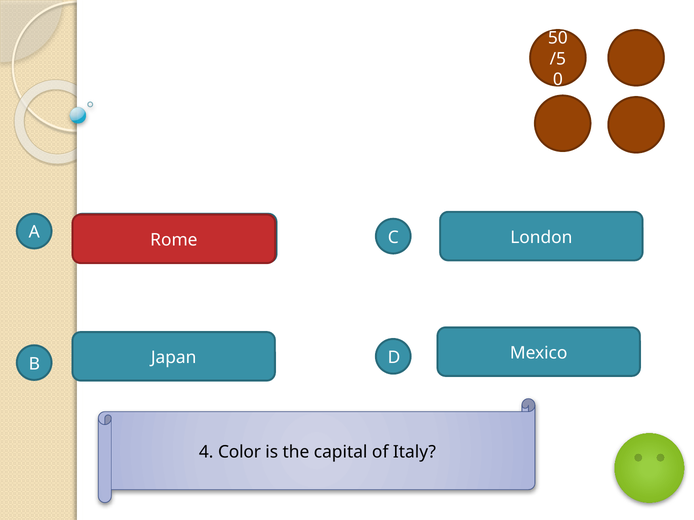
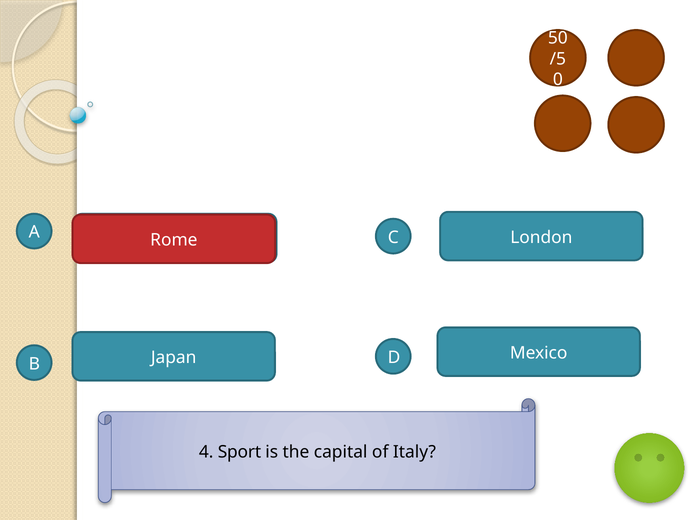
Color: Color -> Sport
